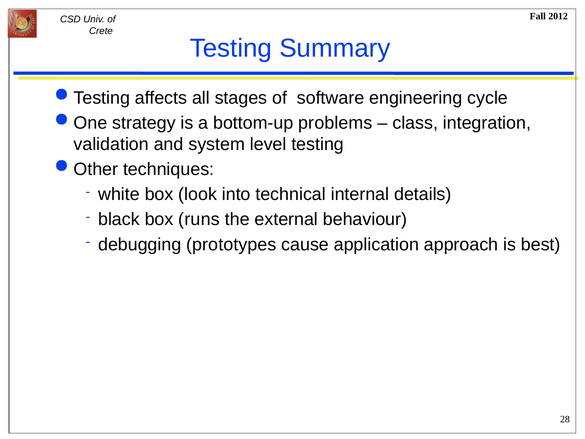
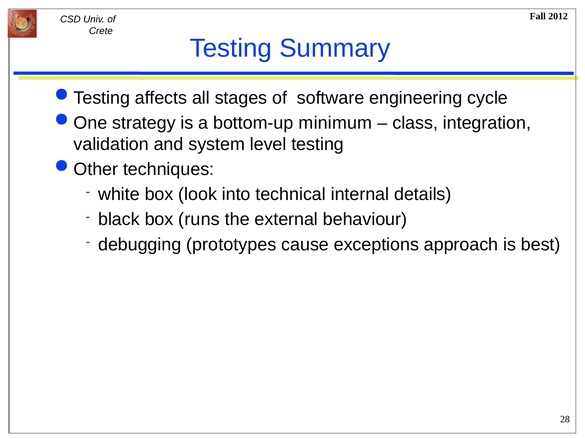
problems: problems -> minimum
application: application -> exceptions
